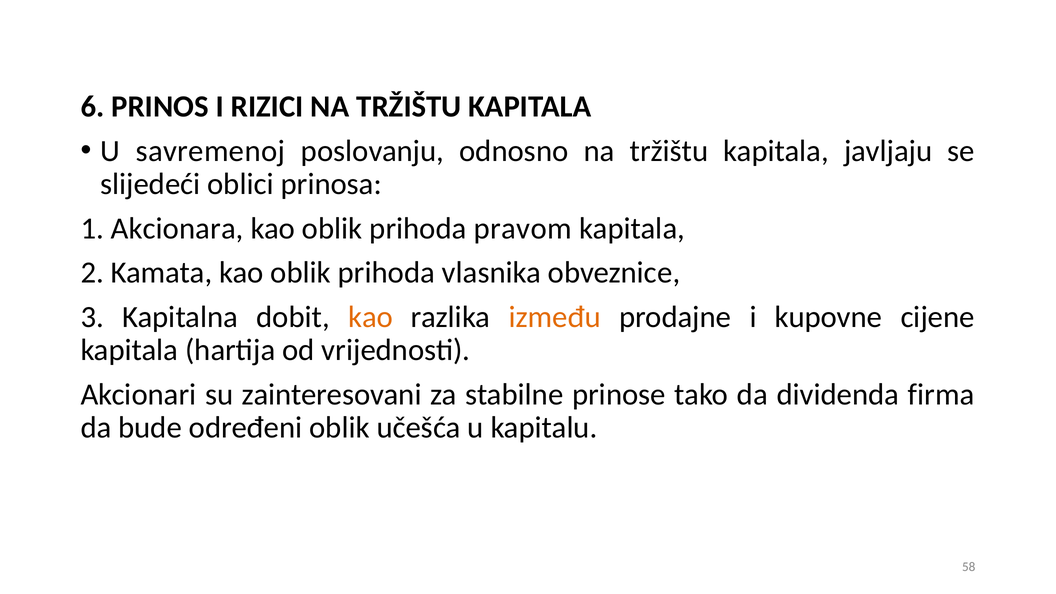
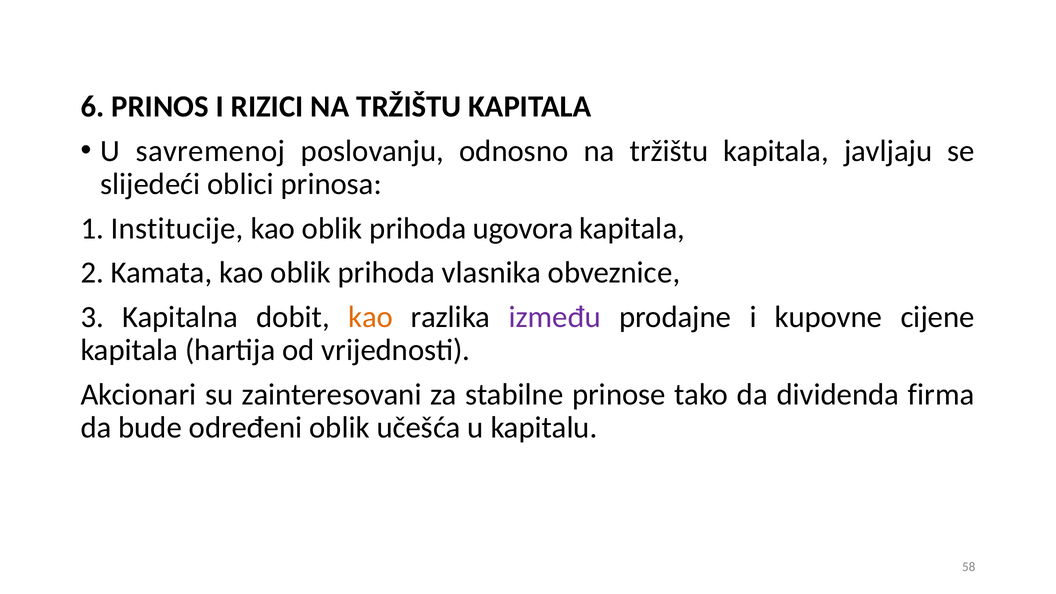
Akcionara: Akcionara -> Institucije
pravom: pravom -> ugovora
između colour: orange -> purple
